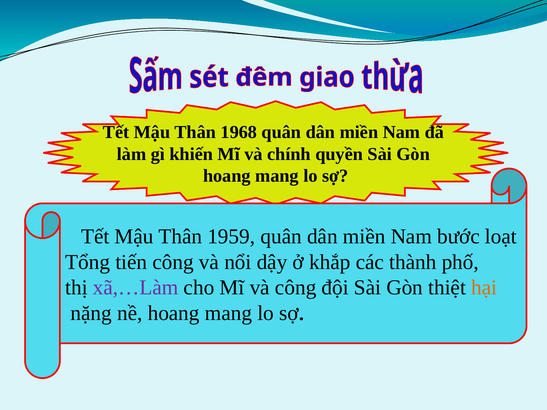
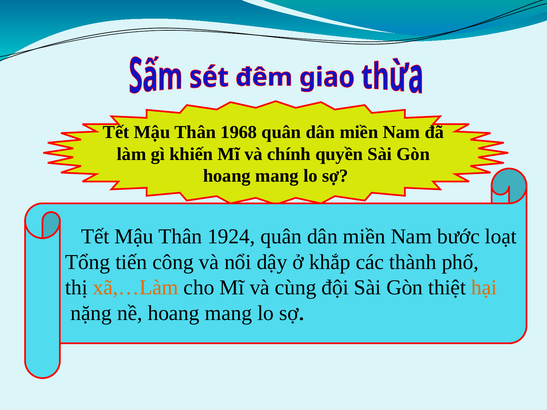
1959: 1959 -> 1924
xã,…Làm colour: purple -> orange
và công: công -> cùng
